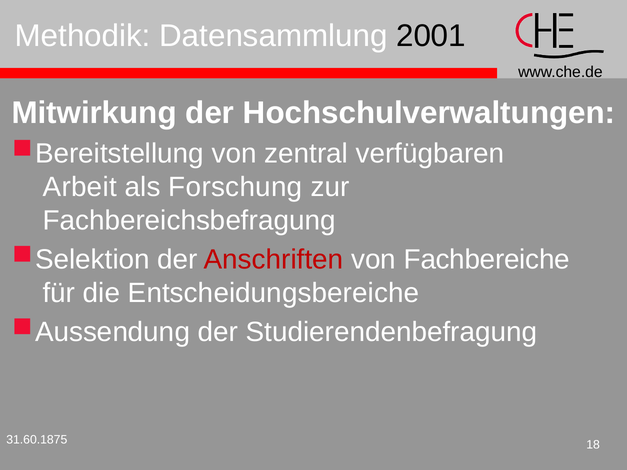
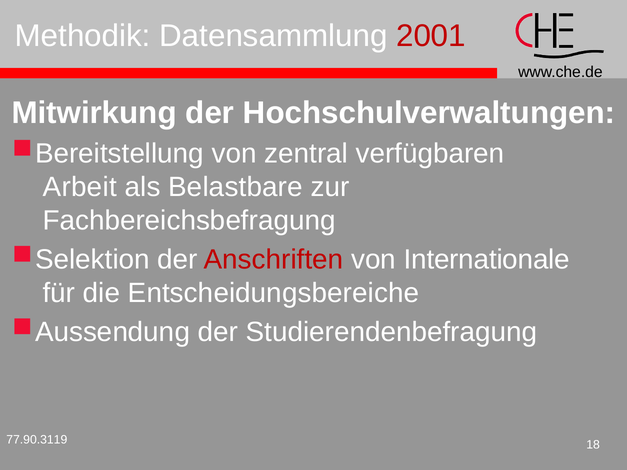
2001 colour: black -> red
Forschung: Forschung -> Belastbare
Fachbereiche: Fachbereiche -> Internationale
31.60.1875: 31.60.1875 -> 77.90.3119
